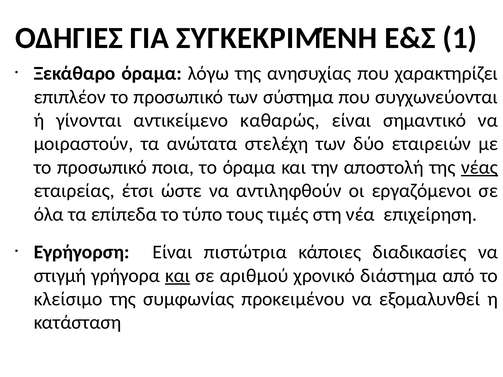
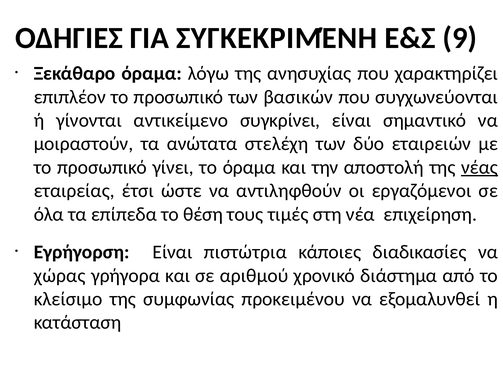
1: 1 -> 9
σύστημα: σύστημα -> βασικών
καθαρώς: καθαρώς -> συγκρίνει
ποια: ποια -> γίνει
τύπο: τύπο -> θέση
στιγμή: στιγμή -> χώρας
και at (178, 276) underline: present -> none
